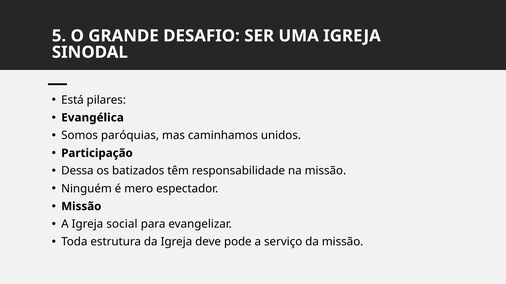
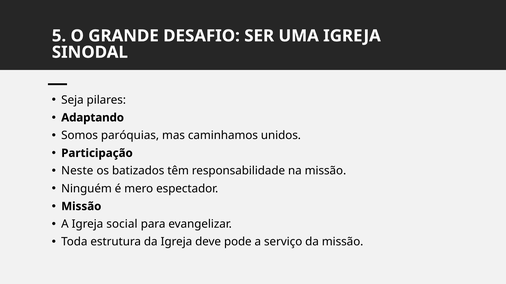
Está: Está -> Seja
Evangélica: Evangélica -> Adaptando
Dessa: Dessa -> Neste
